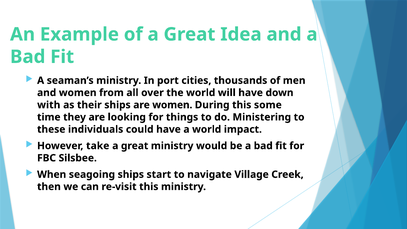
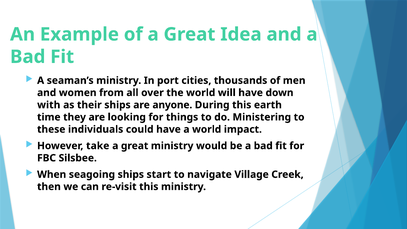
are women: women -> anyone
some: some -> earth
